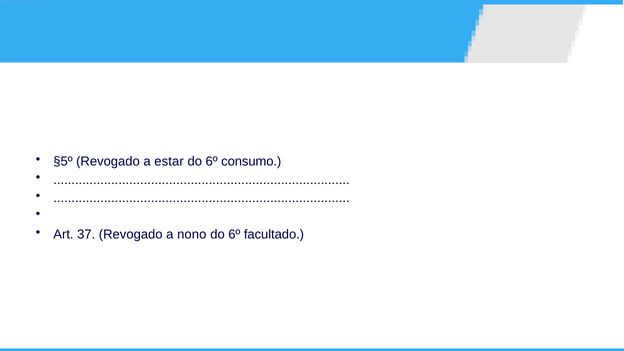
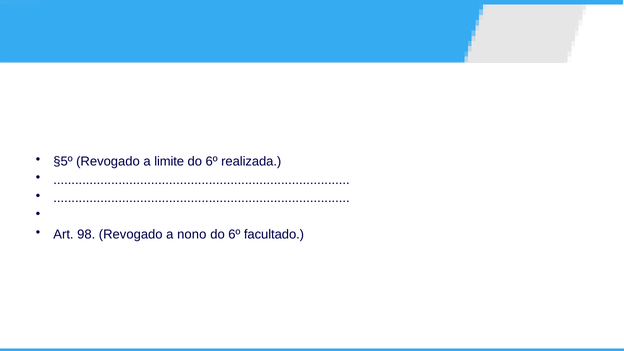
estar: estar -> limite
consumo: consumo -> realizada
37: 37 -> 98
